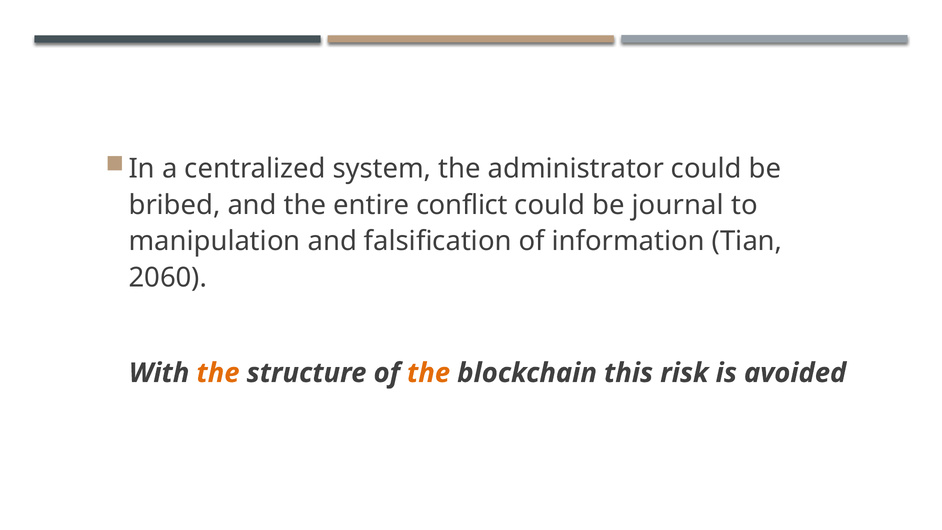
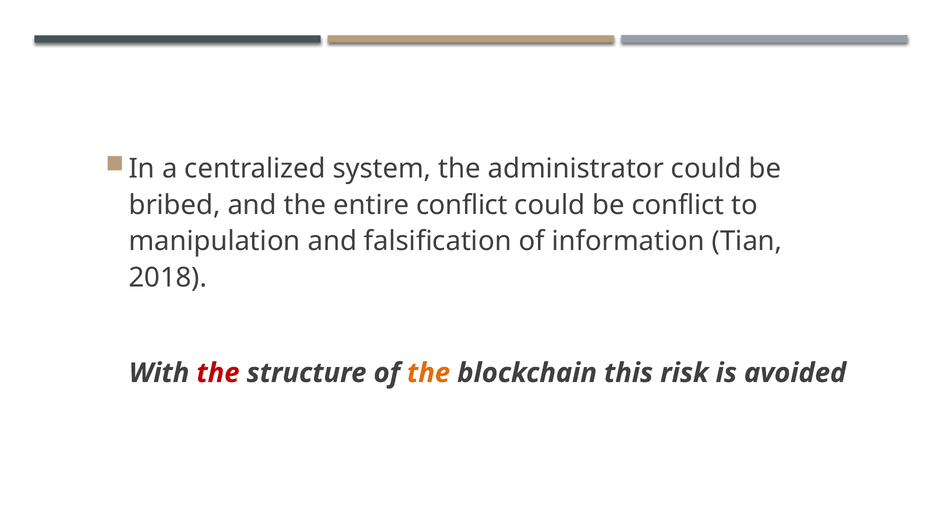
be journal: journal -> conflict
2060: 2060 -> 2018
the at (218, 373) colour: orange -> red
